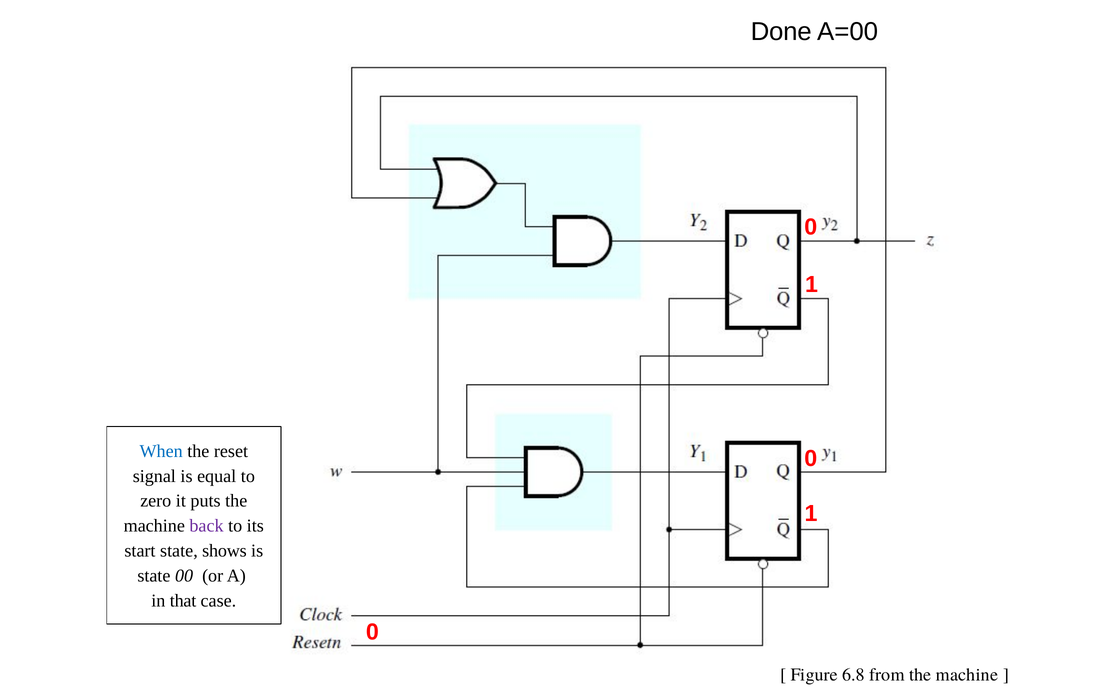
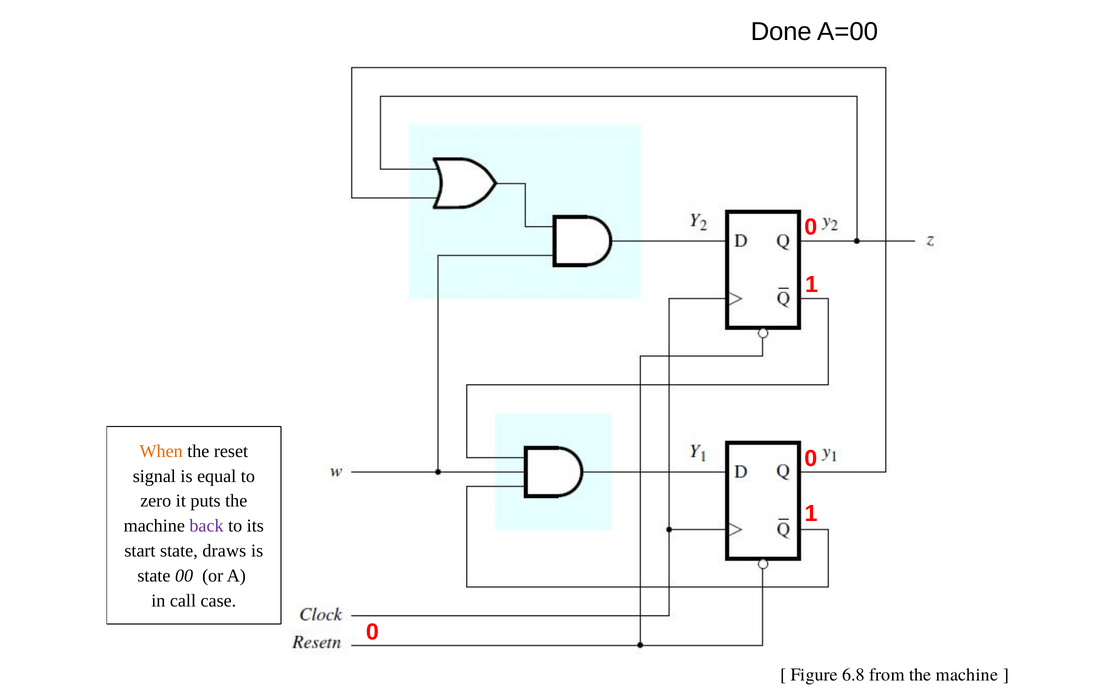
When colour: blue -> orange
shows: shows -> draws
that: that -> call
